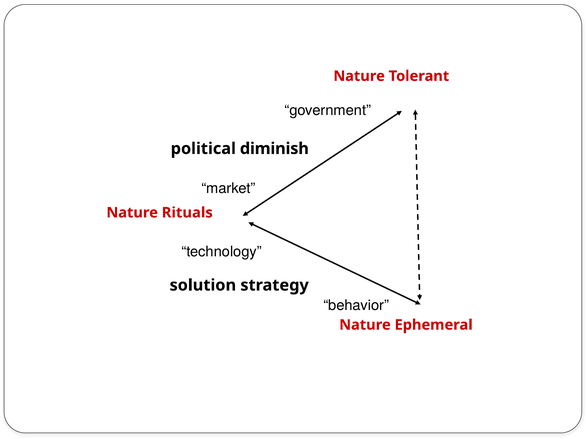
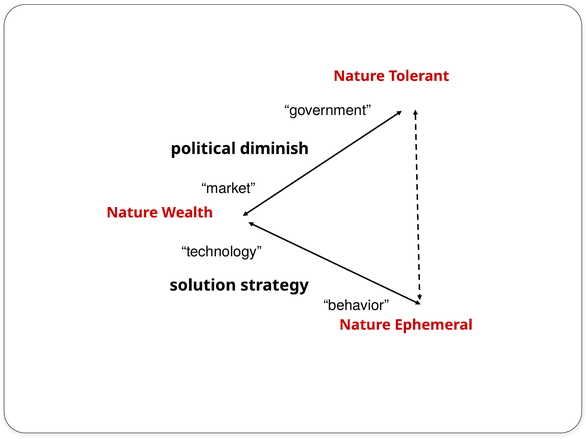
Rituals: Rituals -> Wealth
